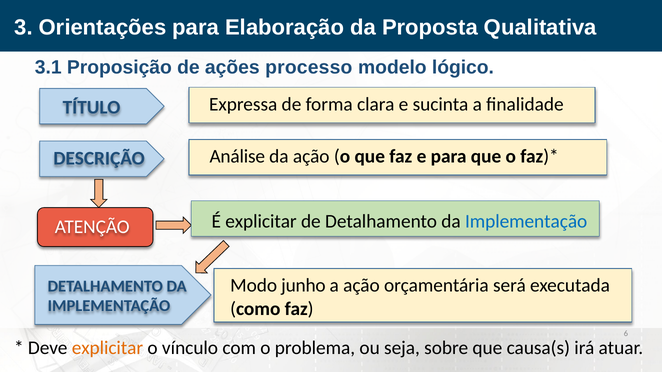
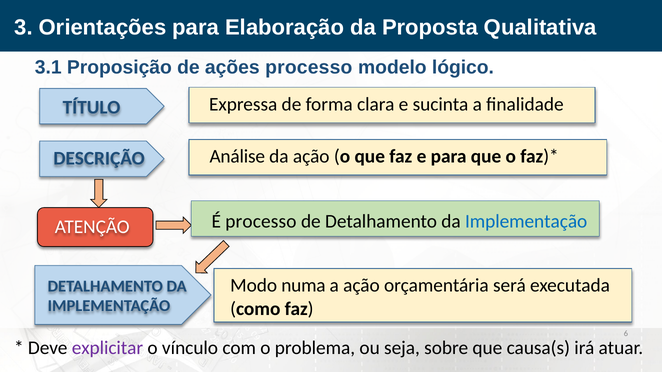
É explicitar: explicitar -> processo
junho: junho -> numa
explicitar at (107, 348) colour: orange -> purple
